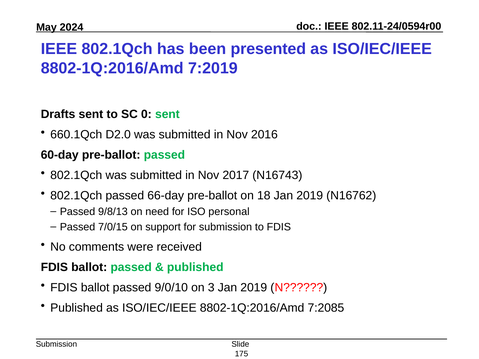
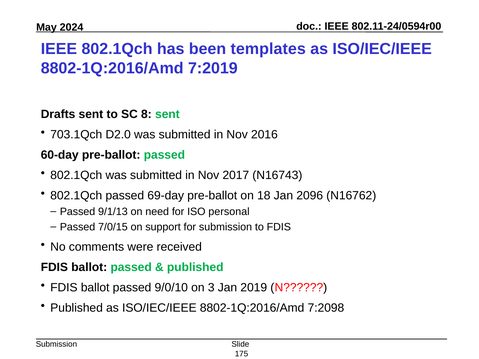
presented: presented -> templates
0: 0 -> 8
660.1Qch: 660.1Qch -> 703.1Qch
66-day: 66-day -> 69-day
18 Jan 2019: 2019 -> 2096
9/8/13: 9/8/13 -> 9/1/13
7:2085: 7:2085 -> 7:2098
